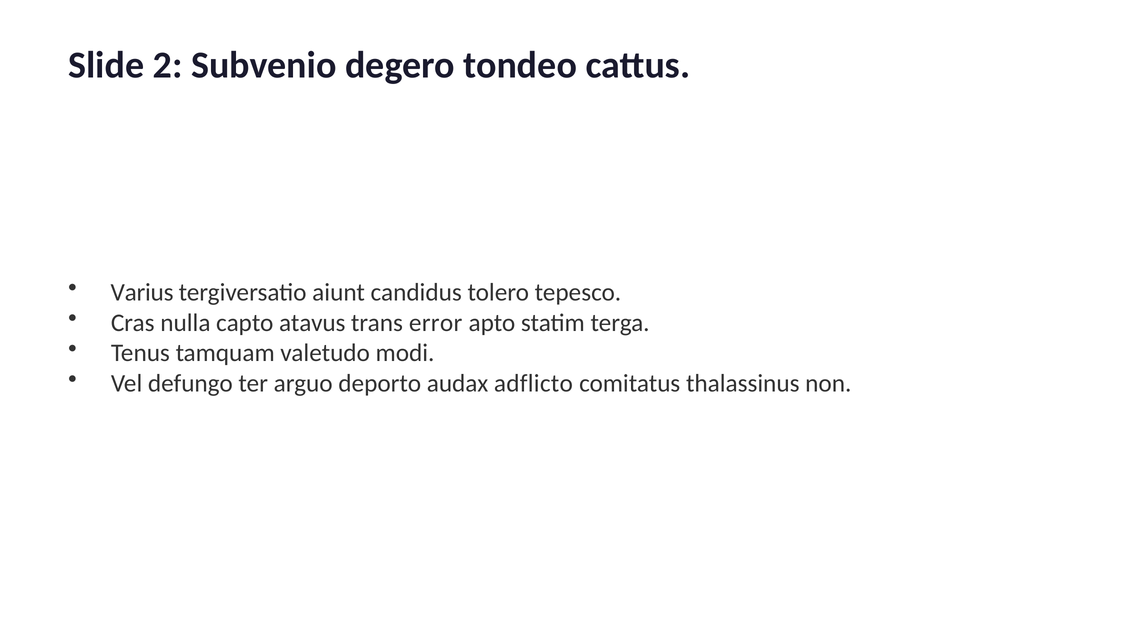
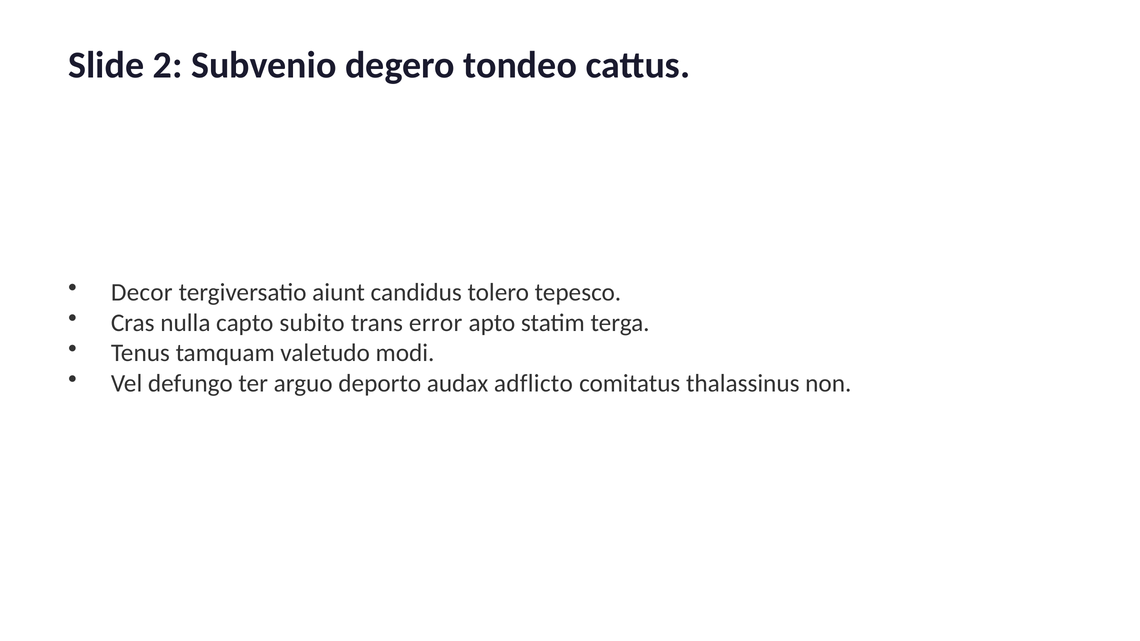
Varius: Varius -> Decor
atavus: atavus -> subito
